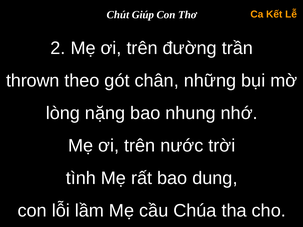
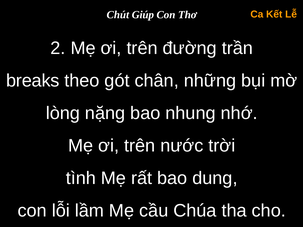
thrown: thrown -> breaks
